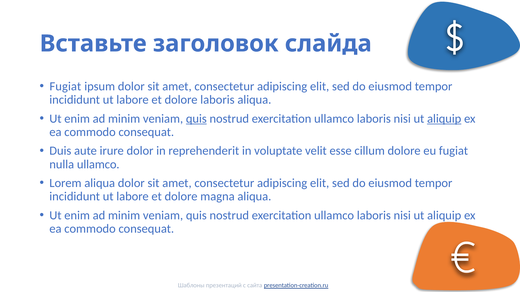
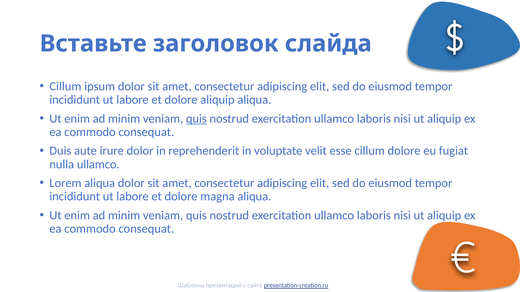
Fugiat at (65, 86): Fugiat -> Cillum
dolore laboris: laboris -> aliquip
aliquip at (444, 119) underline: present -> none
